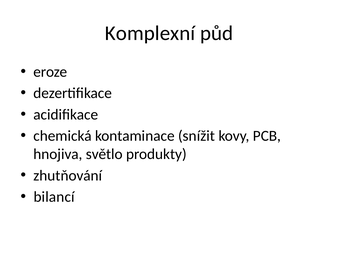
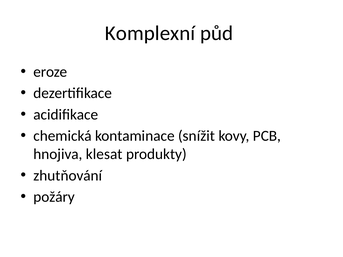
světlo: světlo -> klesat
bilancí: bilancí -> požáry
